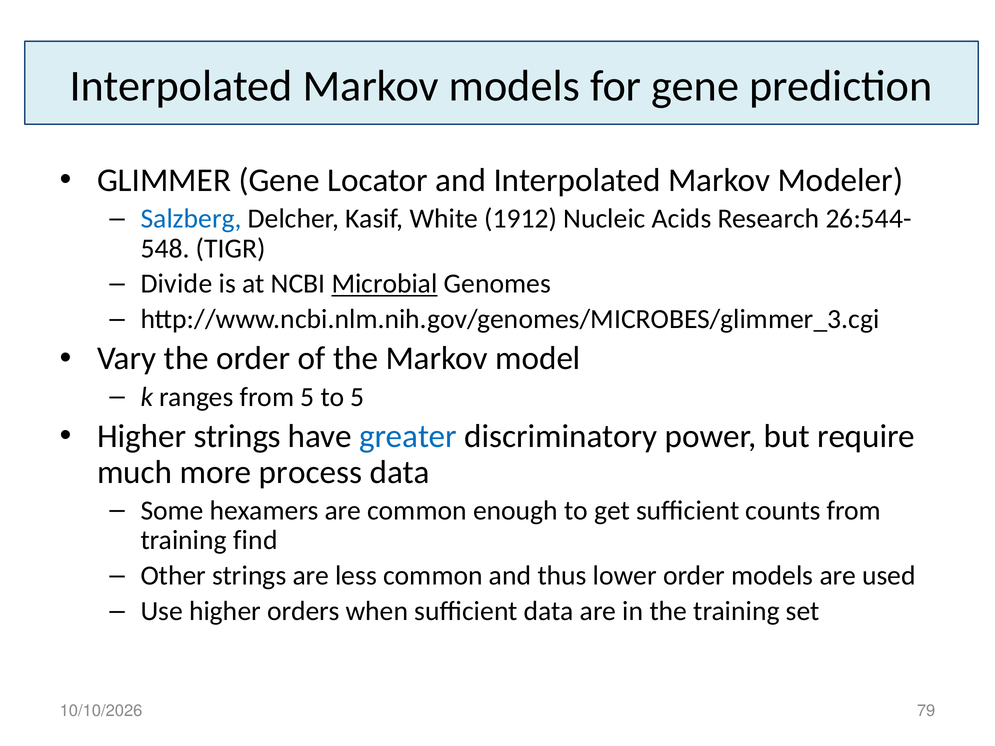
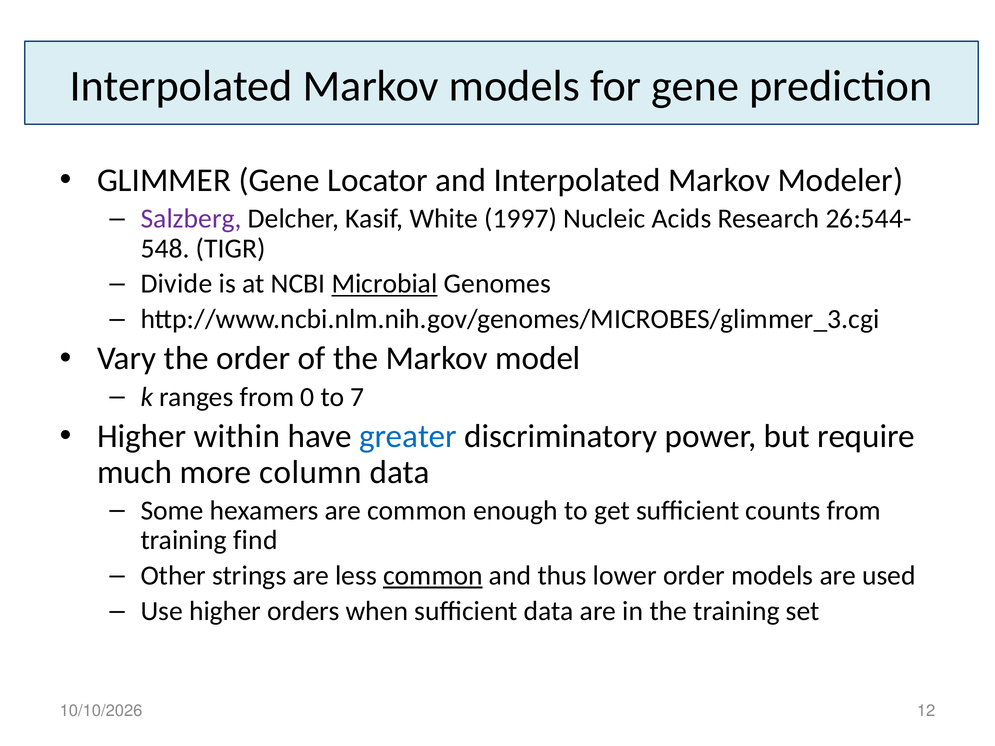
Salzberg colour: blue -> purple
1912: 1912 -> 1997
from 5: 5 -> 0
to 5: 5 -> 7
Higher strings: strings -> within
process: process -> column
common at (433, 576) underline: none -> present
79: 79 -> 12
